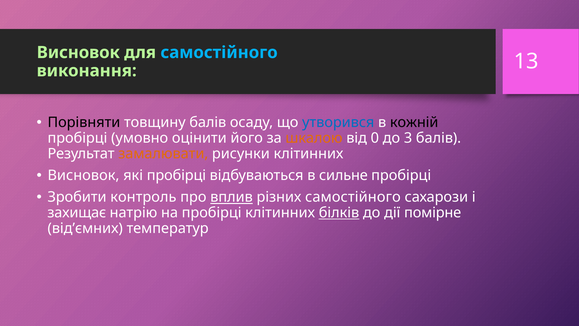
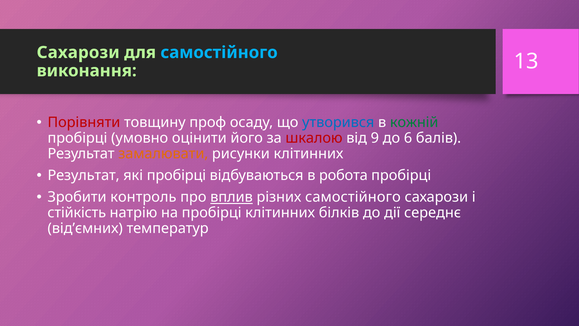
Висновок at (78, 52): Висновок -> Сахарози
Порівняти colour: black -> red
товщину балів: балів -> проф
кожній colour: black -> green
шкалою colour: orange -> red
0: 0 -> 9
3: 3 -> 6
Висновок at (83, 175): Висновок -> Результат
сильне: сильне -> робота
захищає: захищає -> стійкість
білків underline: present -> none
помірне: помірне -> середнє
